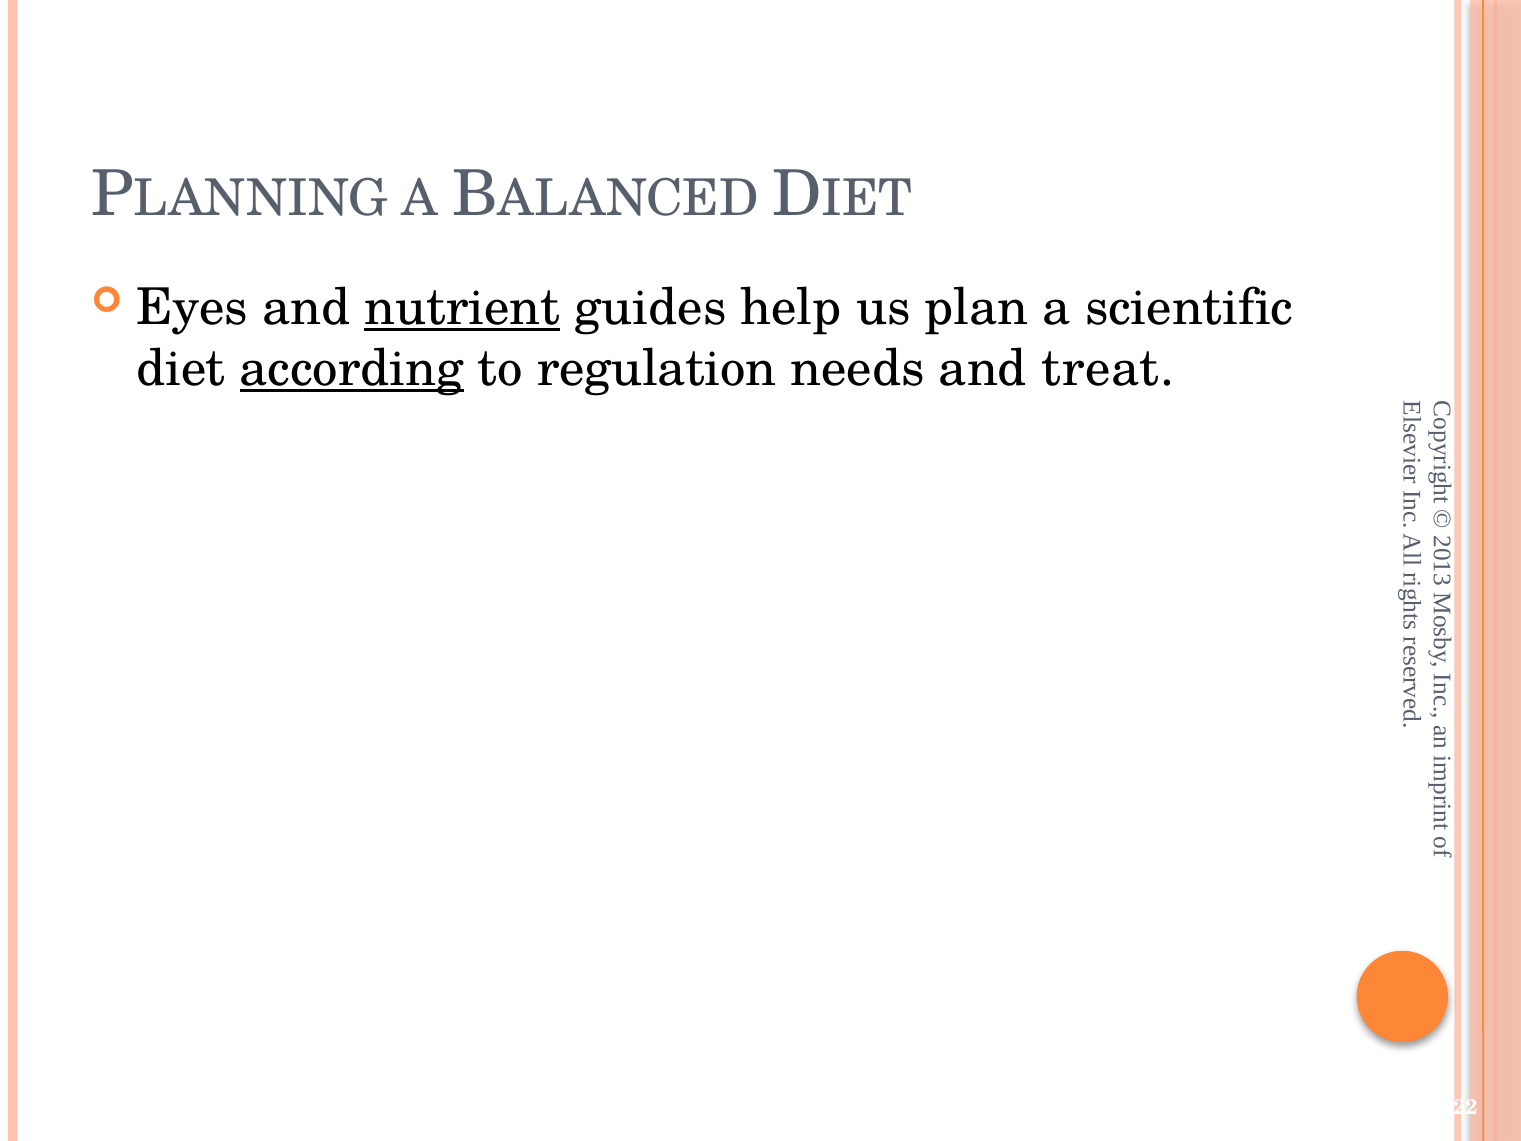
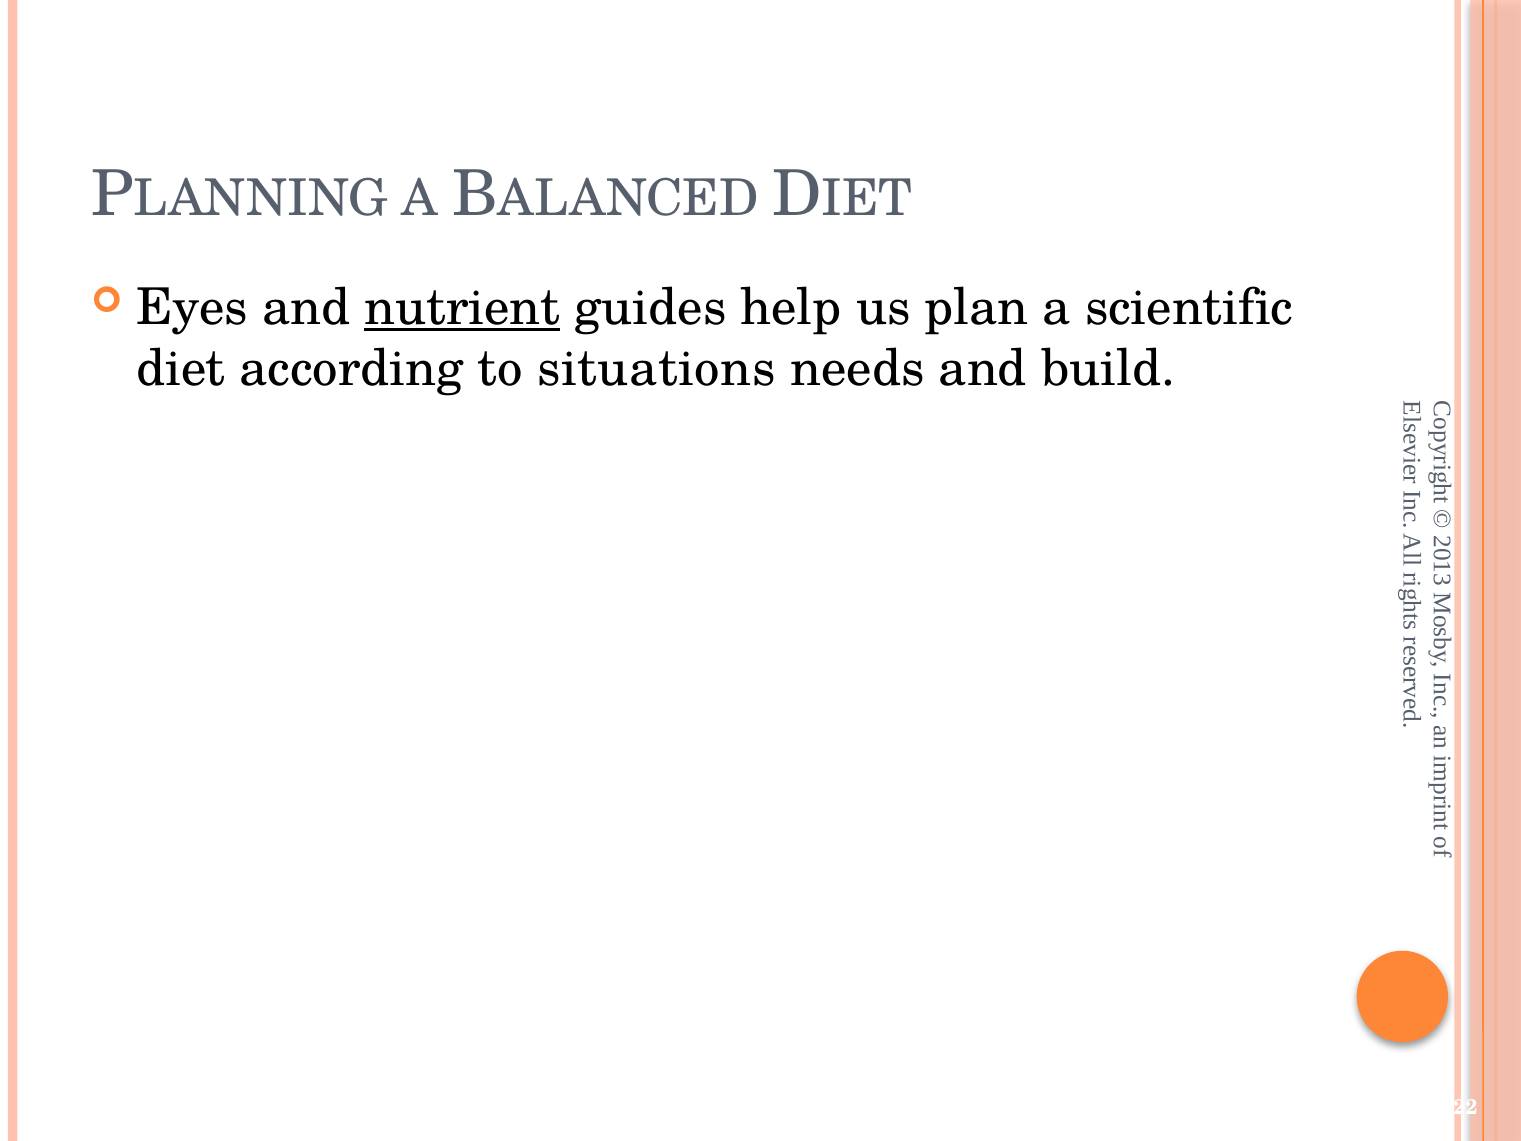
according underline: present -> none
regulation: regulation -> situations
treat: treat -> build
